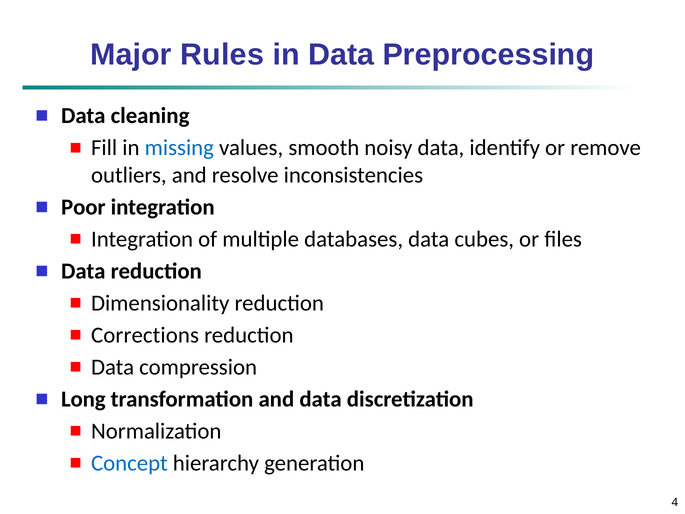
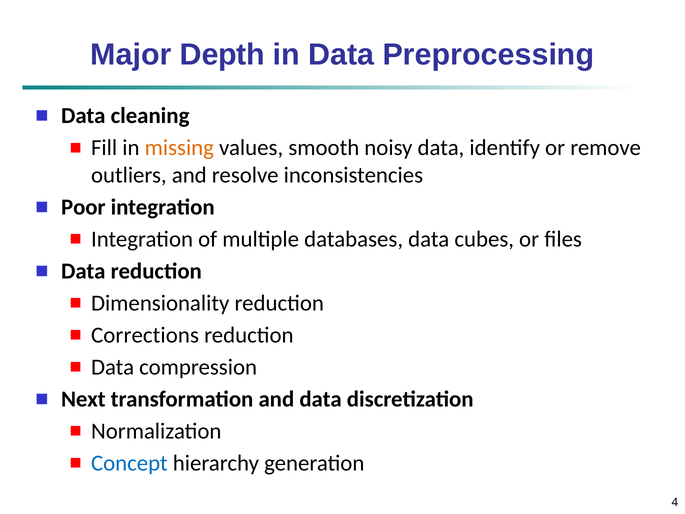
Rules: Rules -> Depth
missing colour: blue -> orange
Long: Long -> Next
